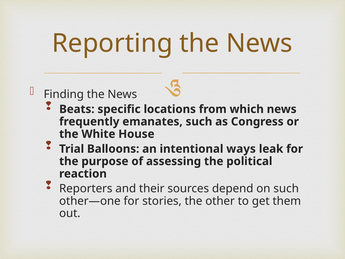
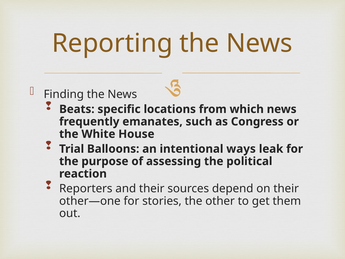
on such: such -> their
